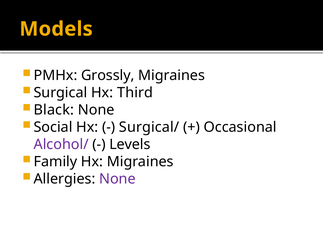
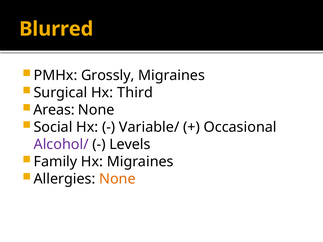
Models: Models -> Blurred
Black: Black -> Areas
Surgical/: Surgical/ -> Variable/
None at (117, 179) colour: purple -> orange
